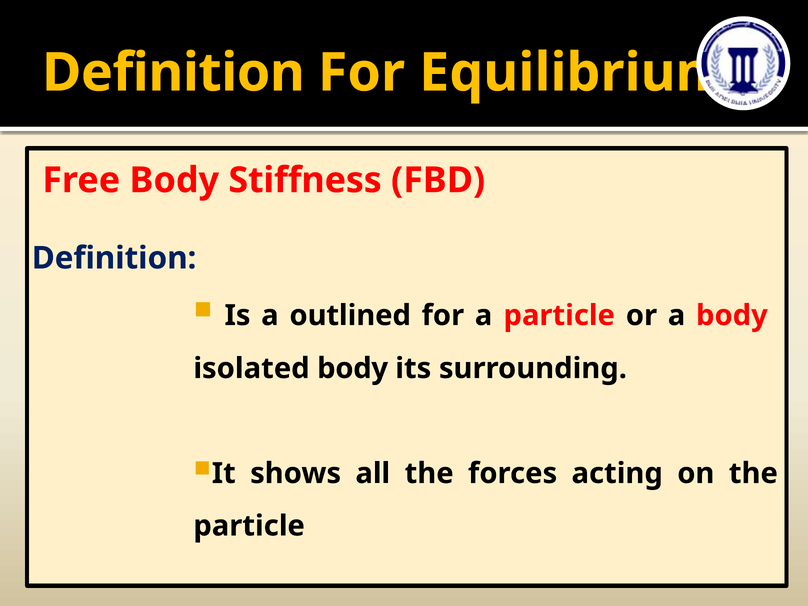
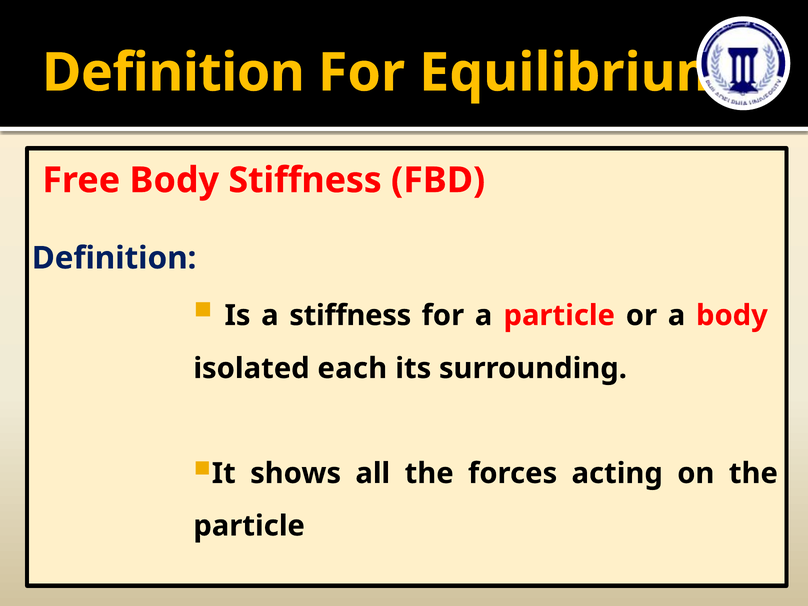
a outlined: outlined -> stiffness
isolated body: body -> each
